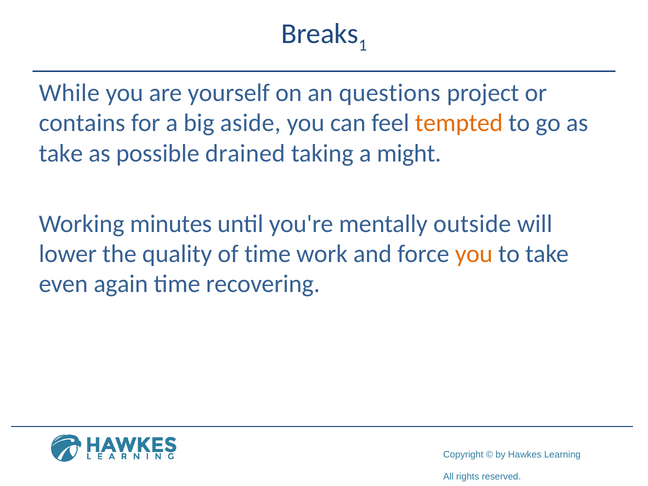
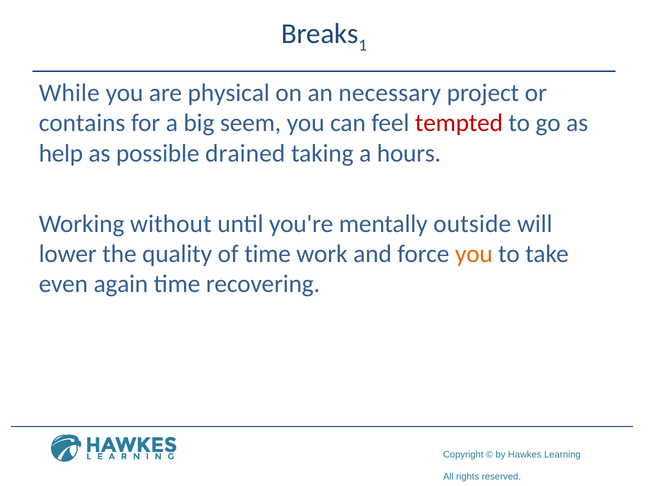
yourself: yourself -> physical
questions: questions -> necessary
aside: aside -> seem
tempted colour: orange -> red
take at (61, 153): take -> help
might: might -> hours
minutes: minutes -> without
